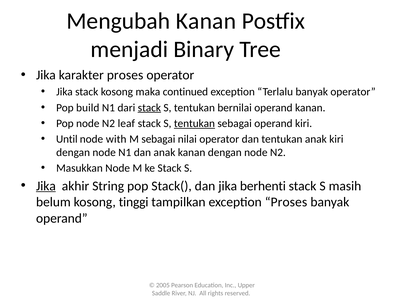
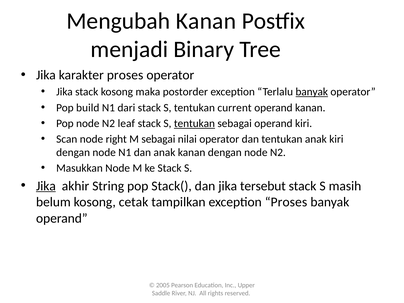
continued: continued -> postorder
banyak at (312, 92) underline: none -> present
stack at (149, 108) underline: present -> none
bernilai: bernilai -> current
Until: Until -> Scan
with: with -> right
berhenti: berhenti -> tersebut
tinggi: tinggi -> cetak
